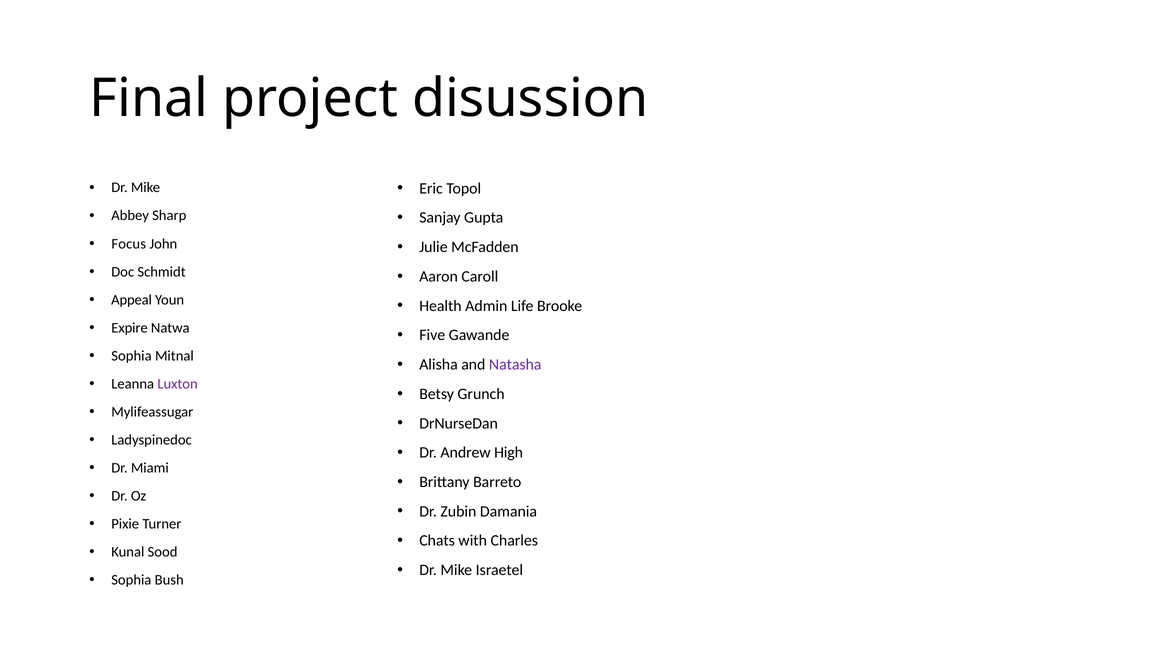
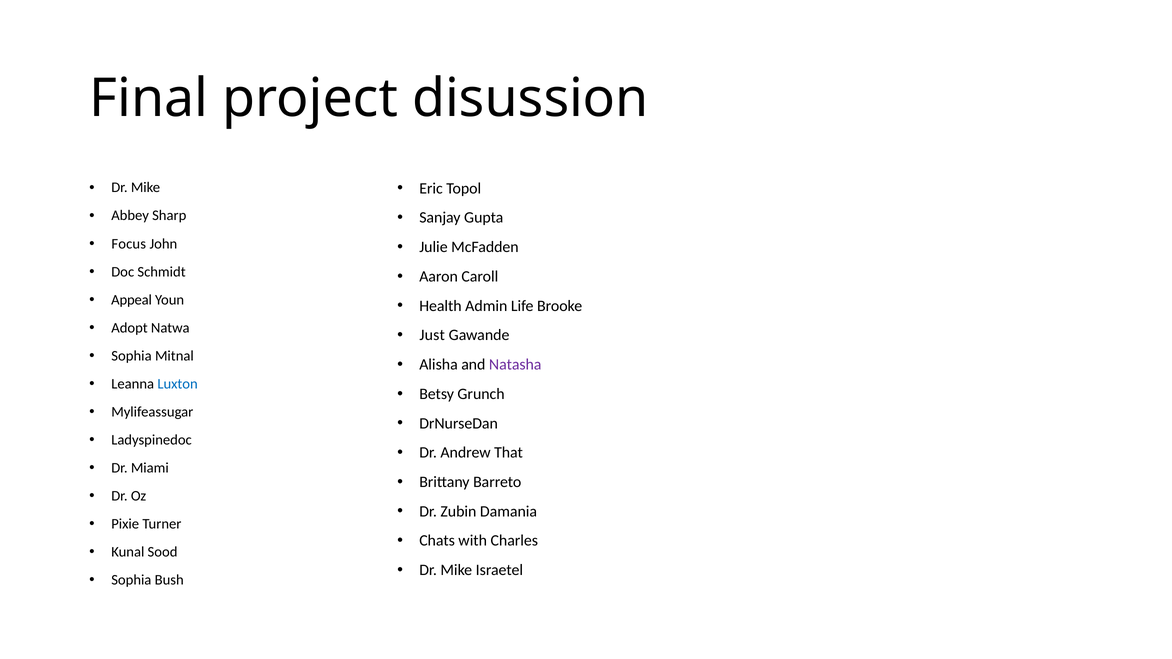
Expire: Expire -> Adopt
Five: Five -> Just
Luxton colour: purple -> blue
High: High -> That
